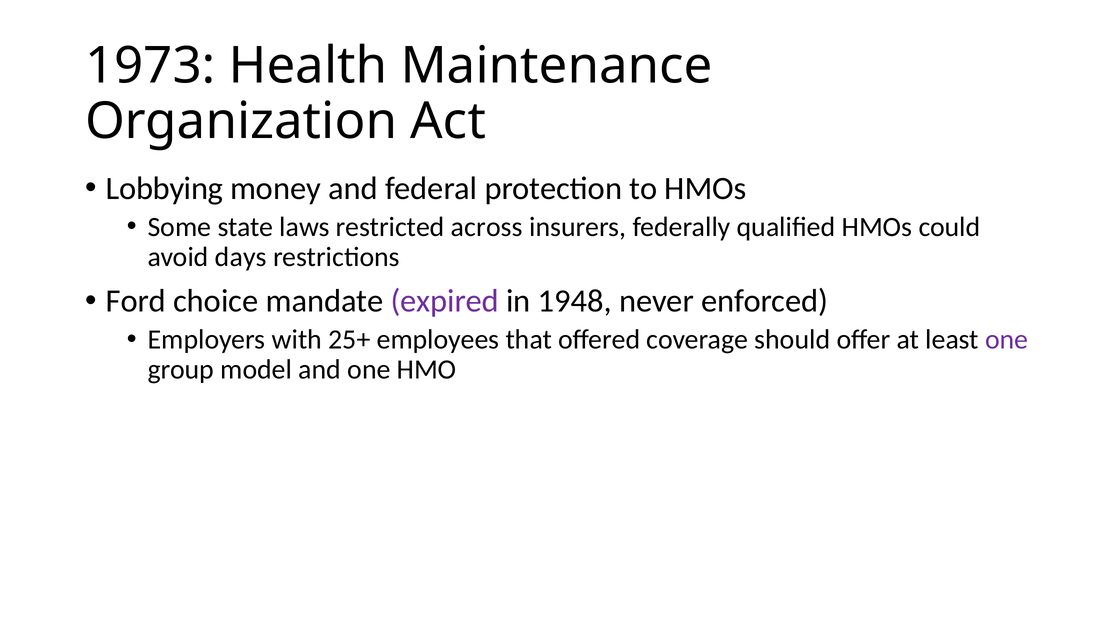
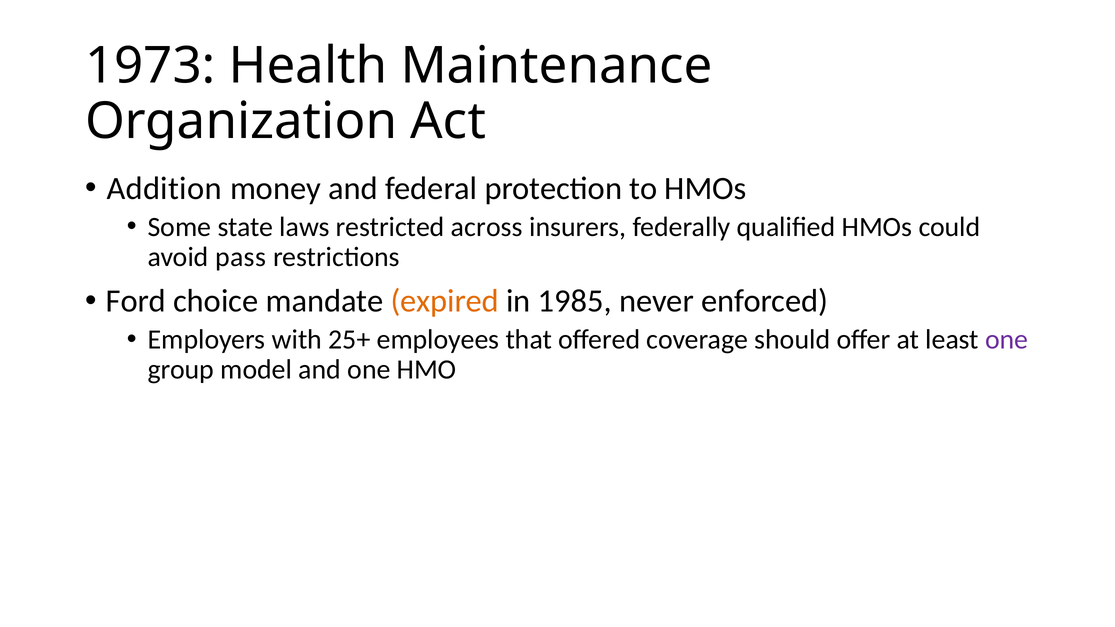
Lobbying: Lobbying -> Addition
days: days -> pass
expired colour: purple -> orange
1948: 1948 -> 1985
